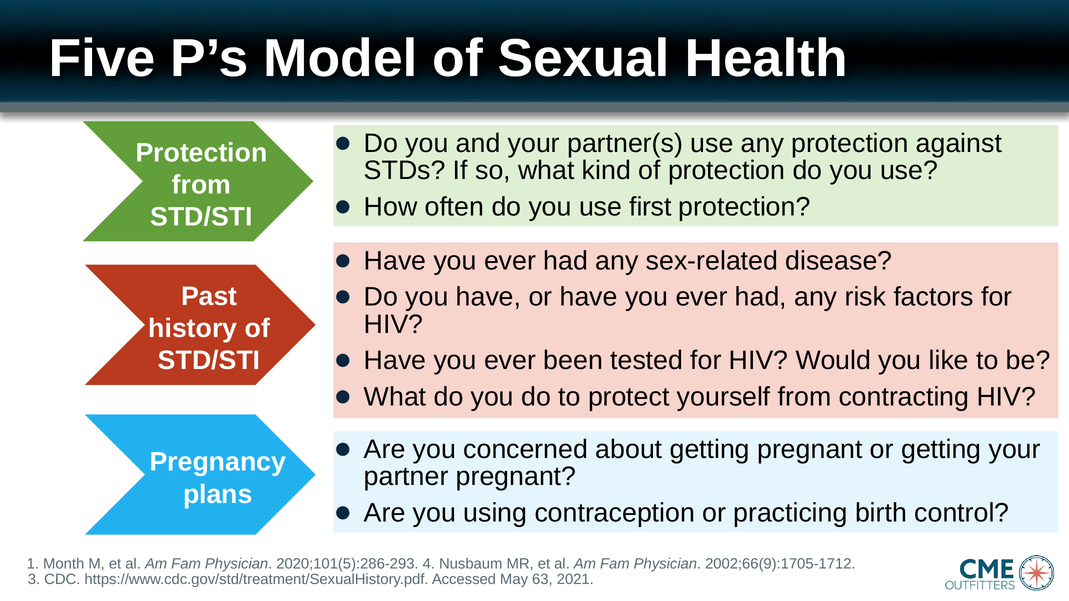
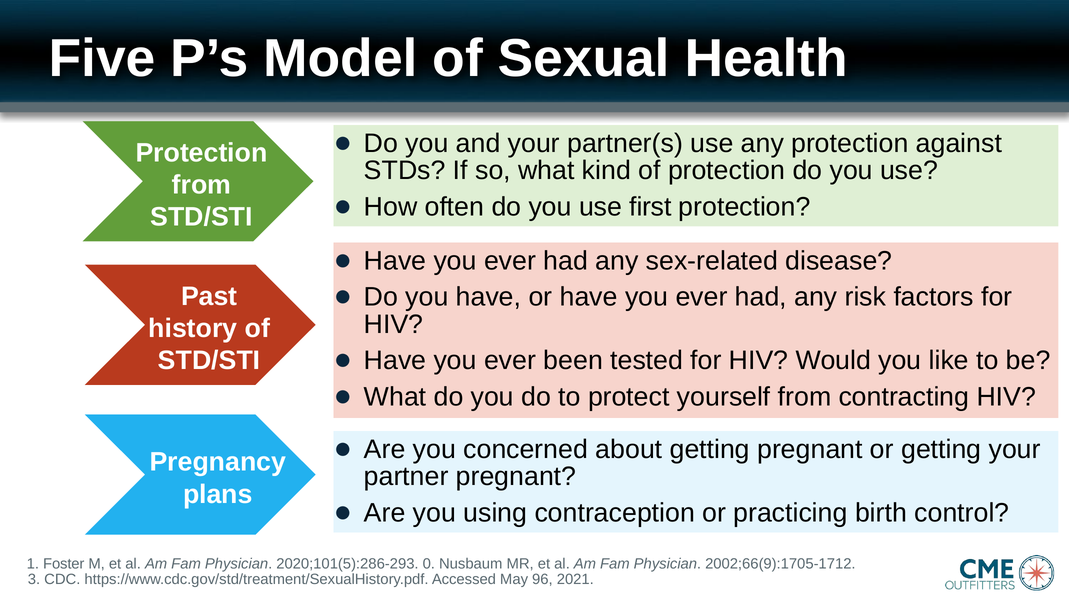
Month: Month -> Foster
4: 4 -> 0
63: 63 -> 96
